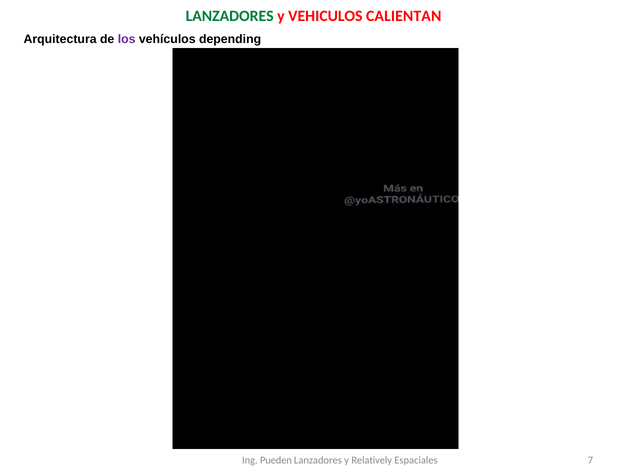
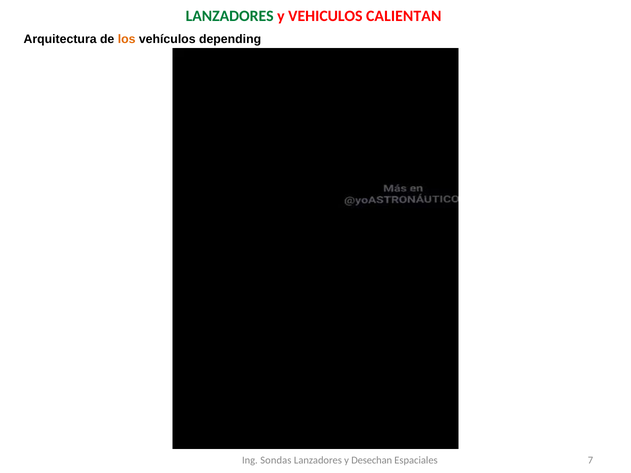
los colour: purple -> orange
Pueden: Pueden -> Sondas
Relatively: Relatively -> Desechan
